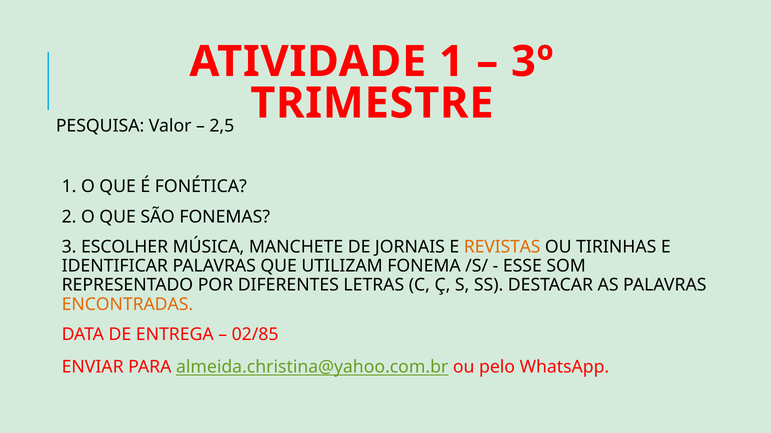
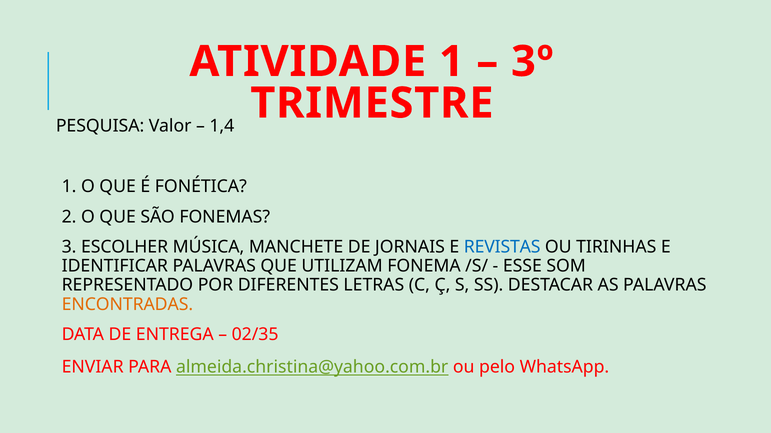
2,5: 2,5 -> 1,4
REVISTAS colour: orange -> blue
02/85: 02/85 -> 02/35
